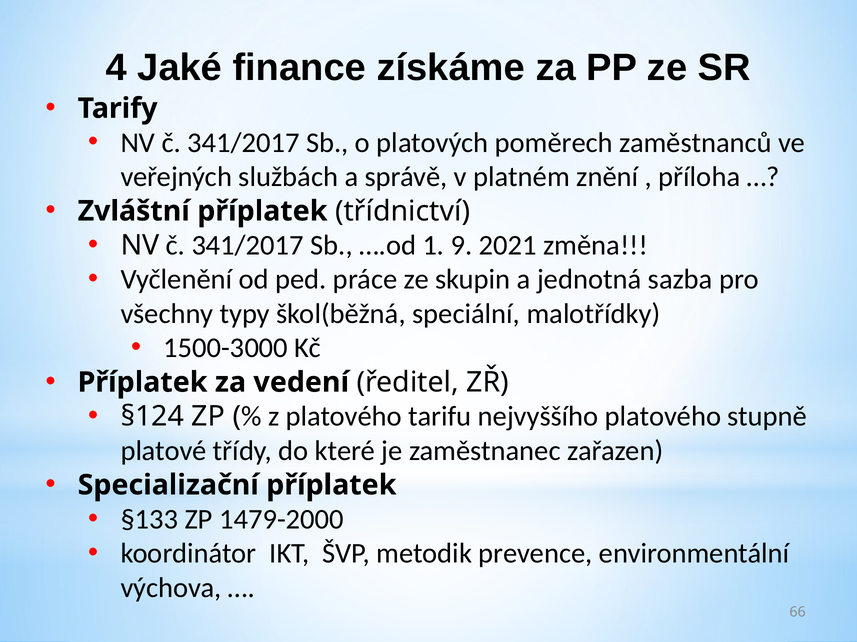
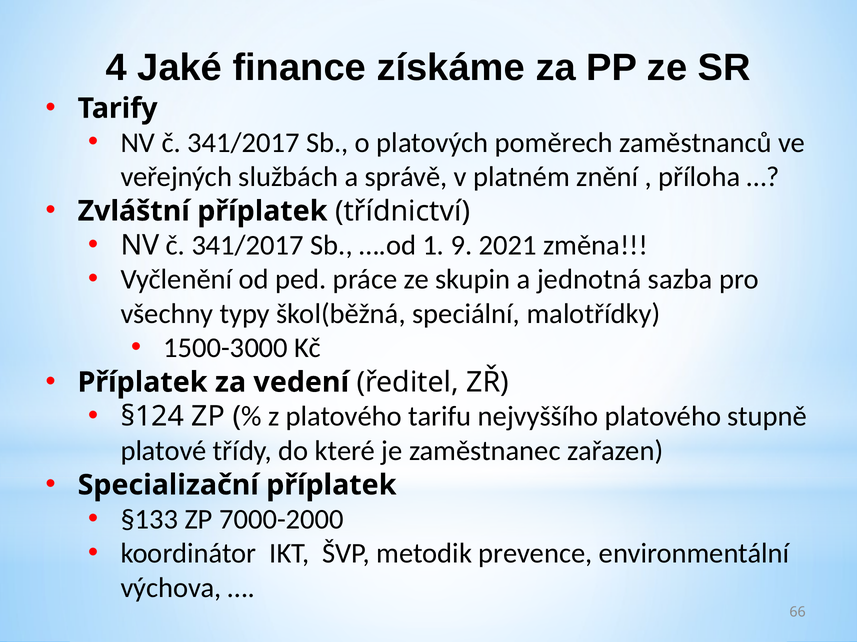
1479-2000: 1479-2000 -> 7000-2000
